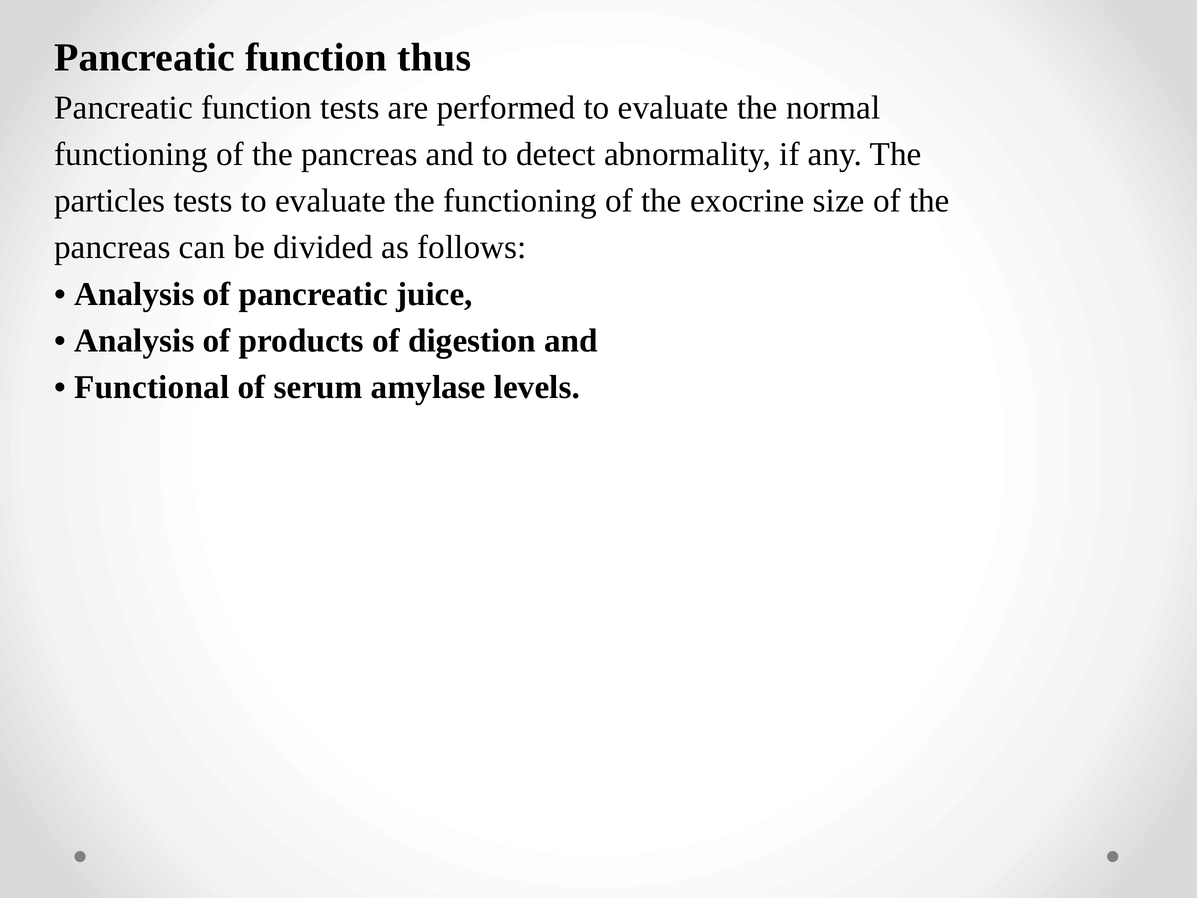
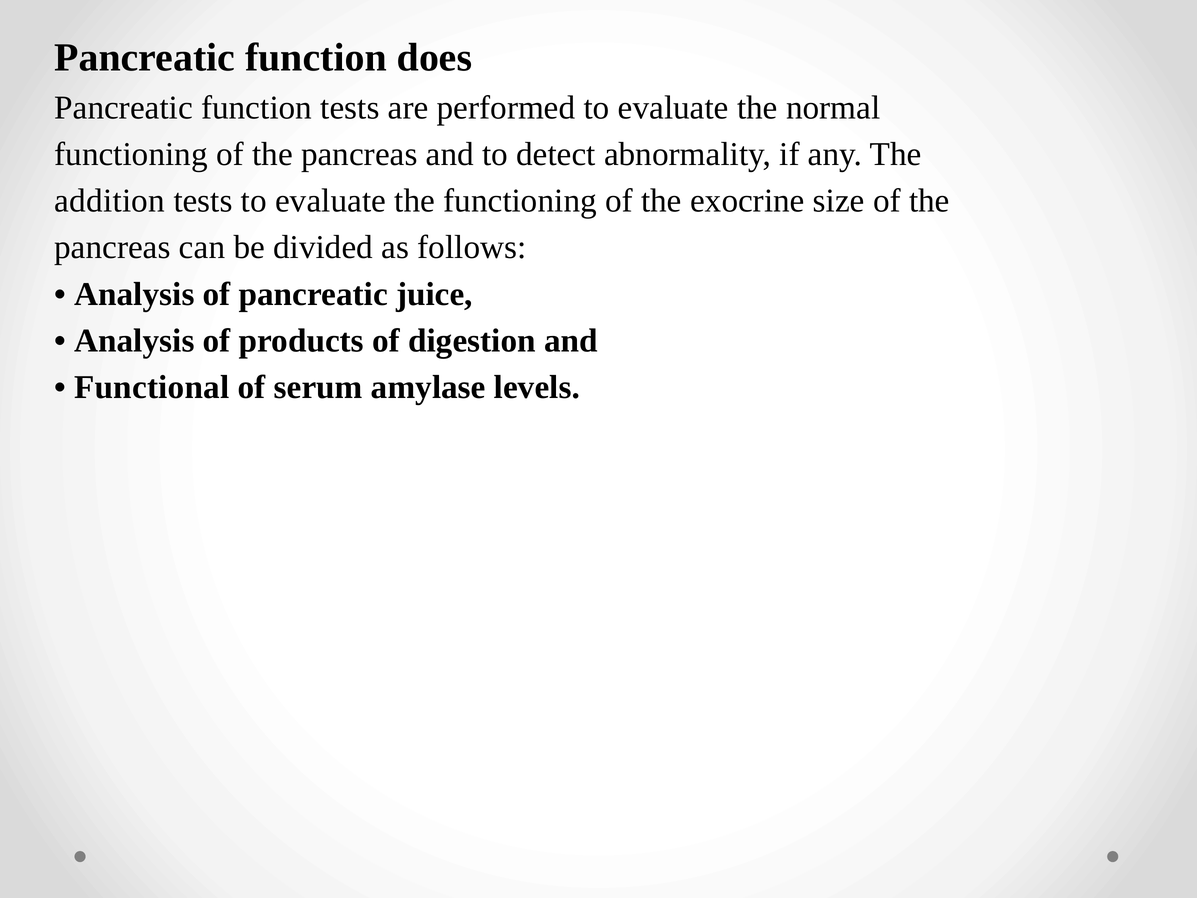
thus: thus -> does
particles: particles -> addition
